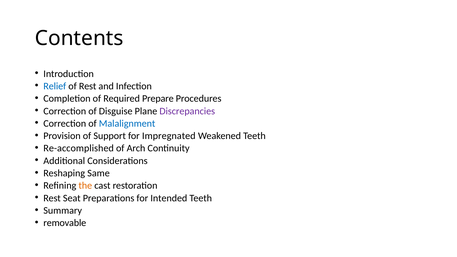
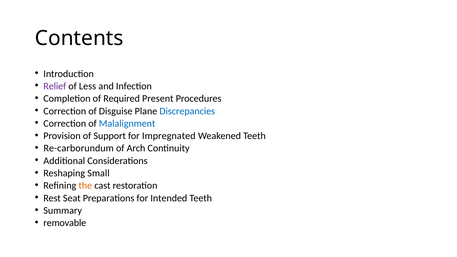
Relief colour: blue -> purple
of Rest: Rest -> Less
Prepare: Prepare -> Present
Discrepancies colour: purple -> blue
Re-accomplished: Re-accomplished -> Re-carborundum
Same: Same -> Small
